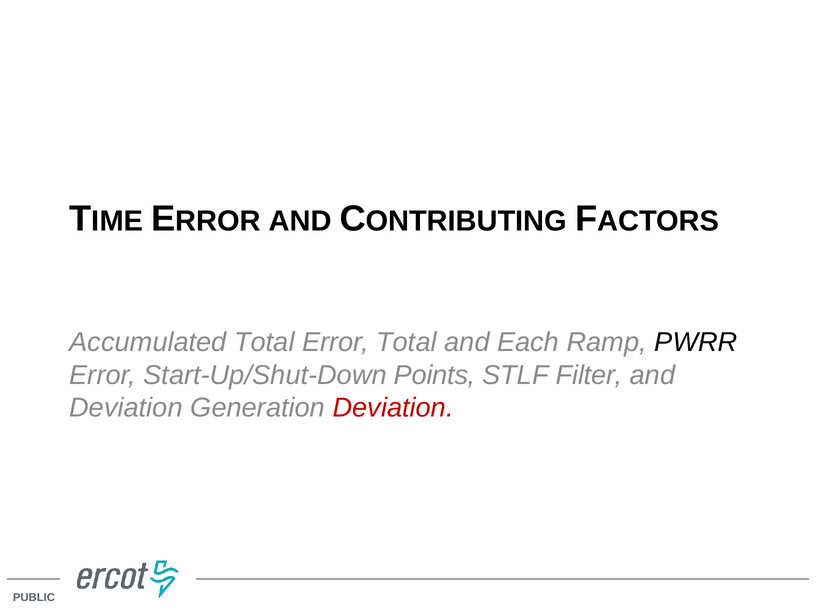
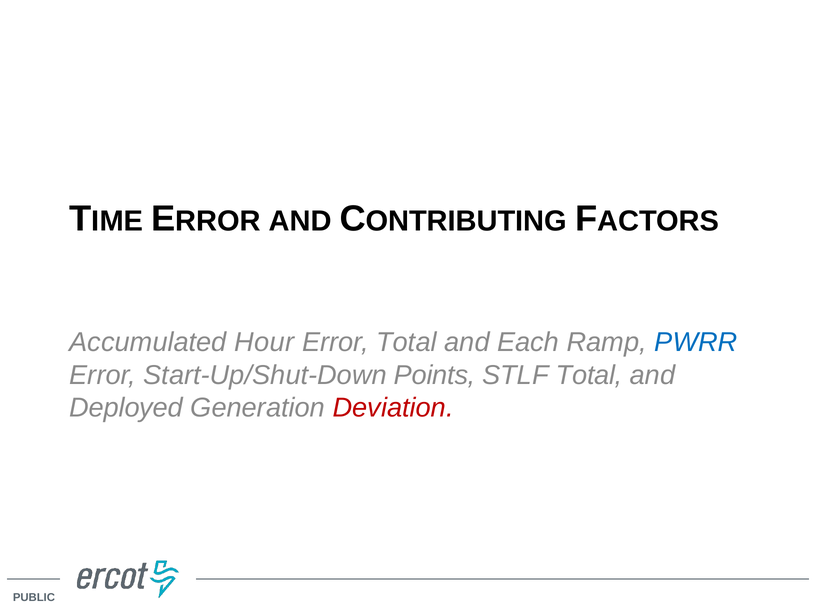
Accumulated Total: Total -> Hour
PWRR colour: black -> blue
STLF Filter: Filter -> Total
Deviation at (126, 408): Deviation -> Deployed
